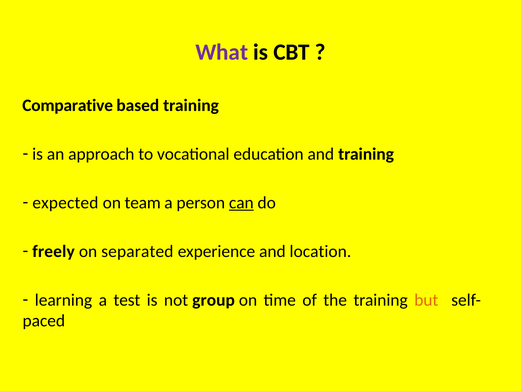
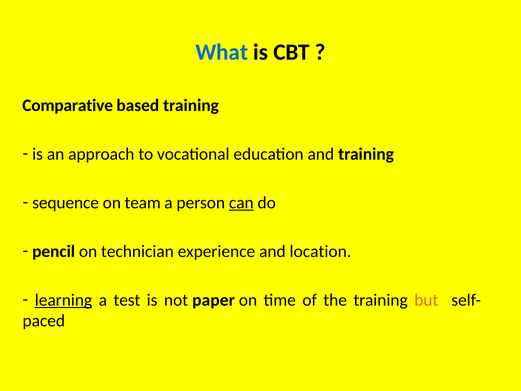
What colour: purple -> blue
expected: expected -> sequence
freely: freely -> pencil
separated: separated -> technician
learning underline: none -> present
group: group -> paper
